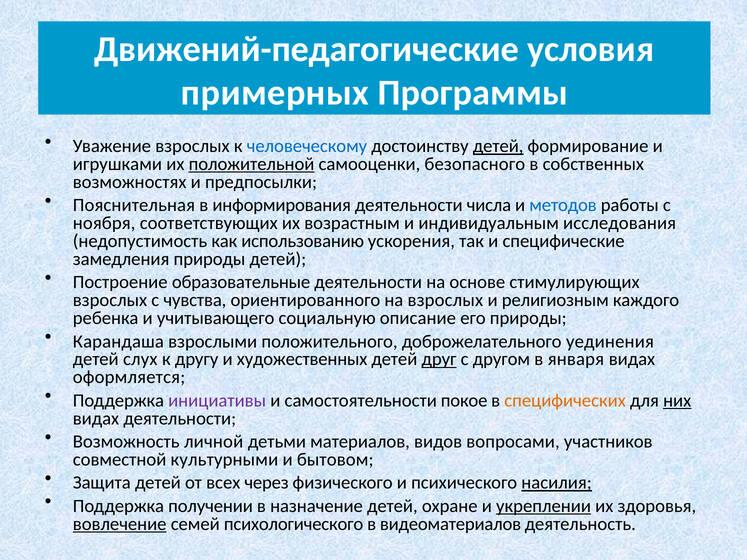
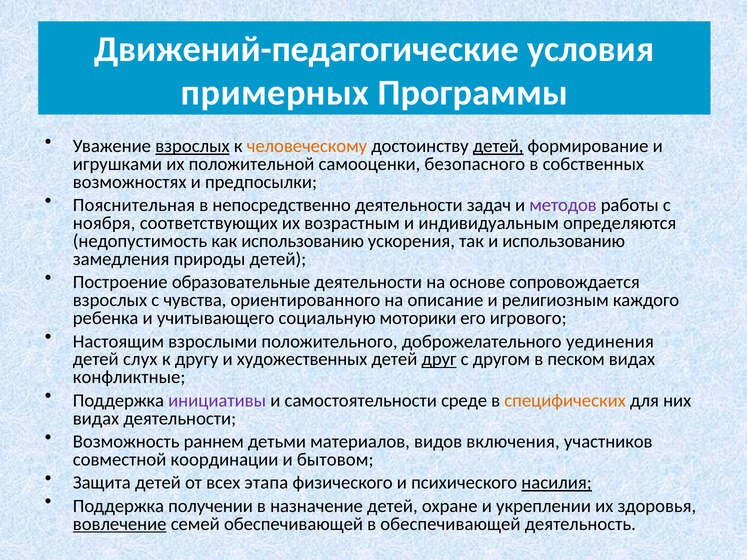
взрослых at (192, 146) underline: none -> present
человеческому colour: blue -> orange
положительной underline: present -> none
информирования: информирования -> непосредственно
числа: числа -> задач
методов colour: blue -> purple
исследования: исследования -> определяются
и специфические: специфические -> использованию
стимулирующих: стимулирующих -> сопровождается
на взрослых: взрослых -> описание
описание: описание -> моторики
его природы: природы -> игрового
Карандаша: Карандаша -> Настоящим
января: января -> песком
оформляется: оформляется -> конфликтные
покое: покое -> среде
них underline: present -> none
личной: личной -> раннем
вопросами: вопросами -> включения
культурными: культурными -> координации
через: через -> этапа
укреплении underline: present -> none
семей психологического: психологического -> обеспечивающей
в видеоматериалов: видеоматериалов -> обеспечивающей
